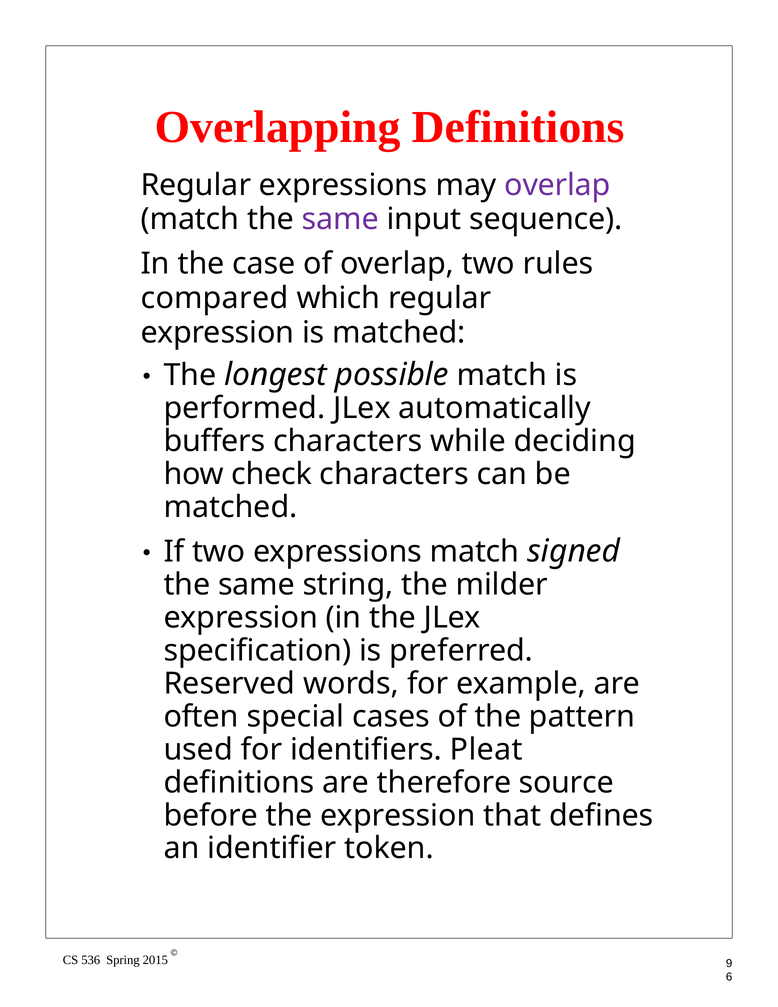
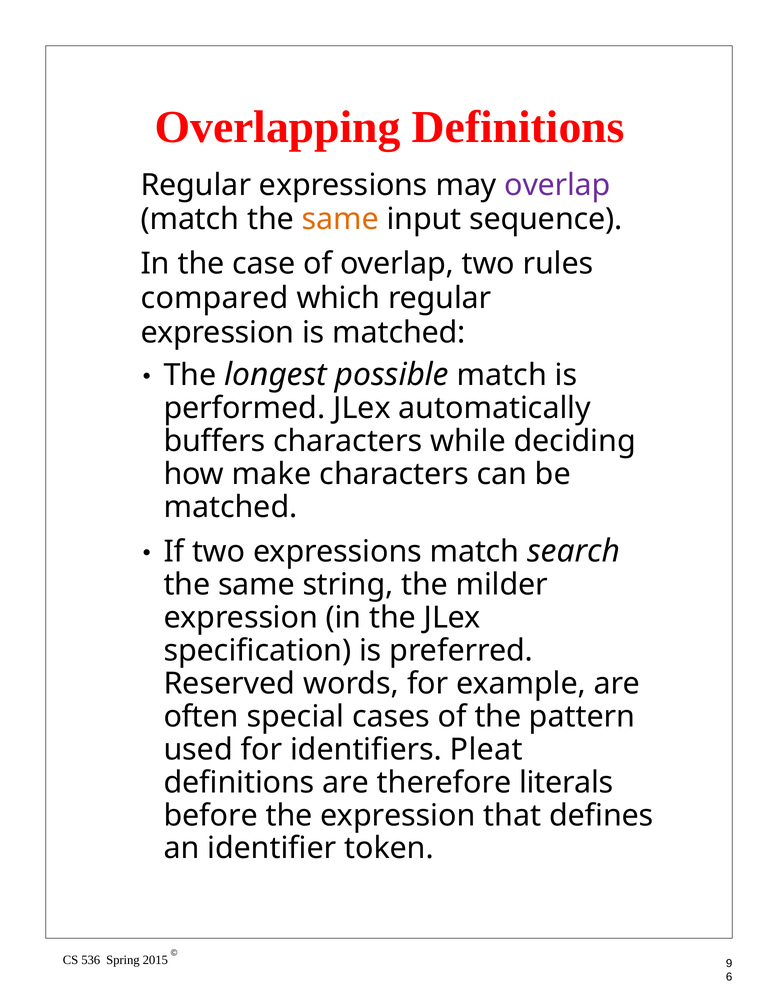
same at (340, 219) colour: purple -> orange
check: check -> make
signed: signed -> search
source: source -> literals
